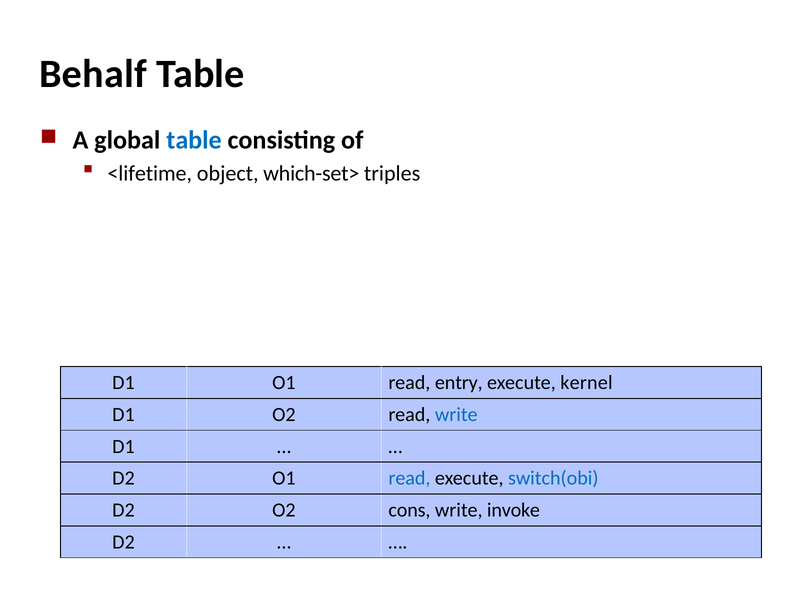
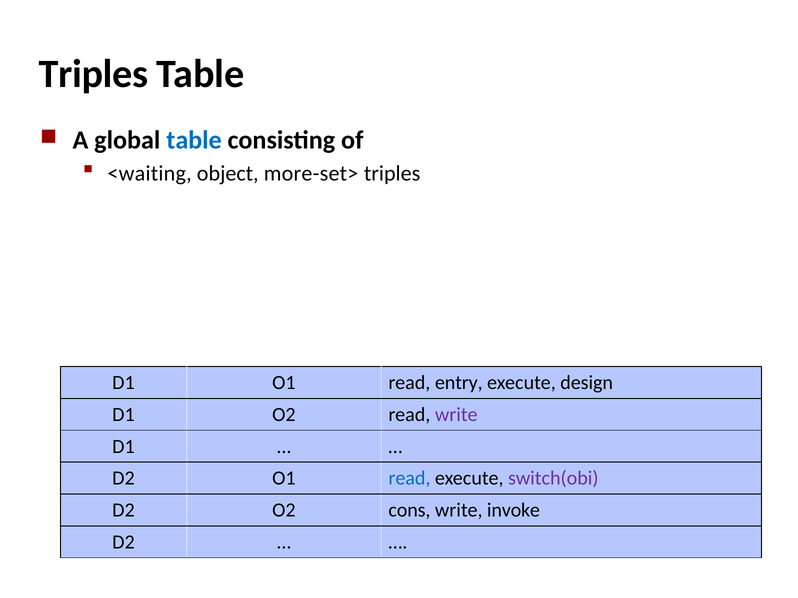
Behalf at (93, 74): Behalf -> Triples
<lifetime: <lifetime -> <waiting
which-set>: which-set> -> more-set>
kernel: kernel -> design
write at (456, 415) colour: blue -> purple
switch(obi colour: blue -> purple
